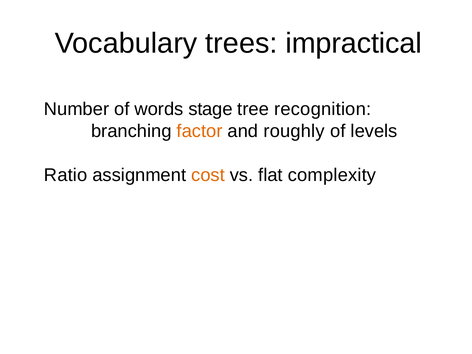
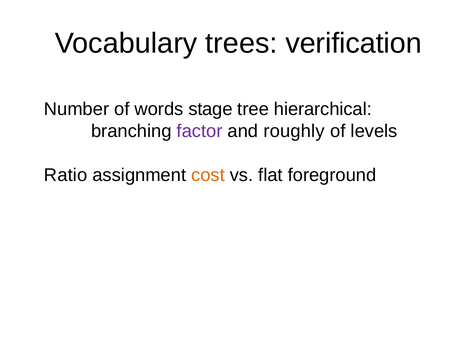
impractical: impractical -> verification
recognition: recognition -> hierarchical
factor colour: orange -> purple
complexity: complexity -> foreground
